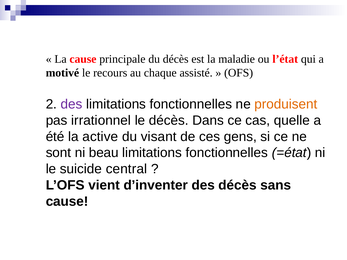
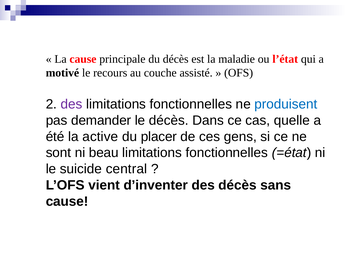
chaque: chaque -> couche
produisent colour: orange -> blue
irrationnel: irrationnel -> demander
visant: visant -> placer
